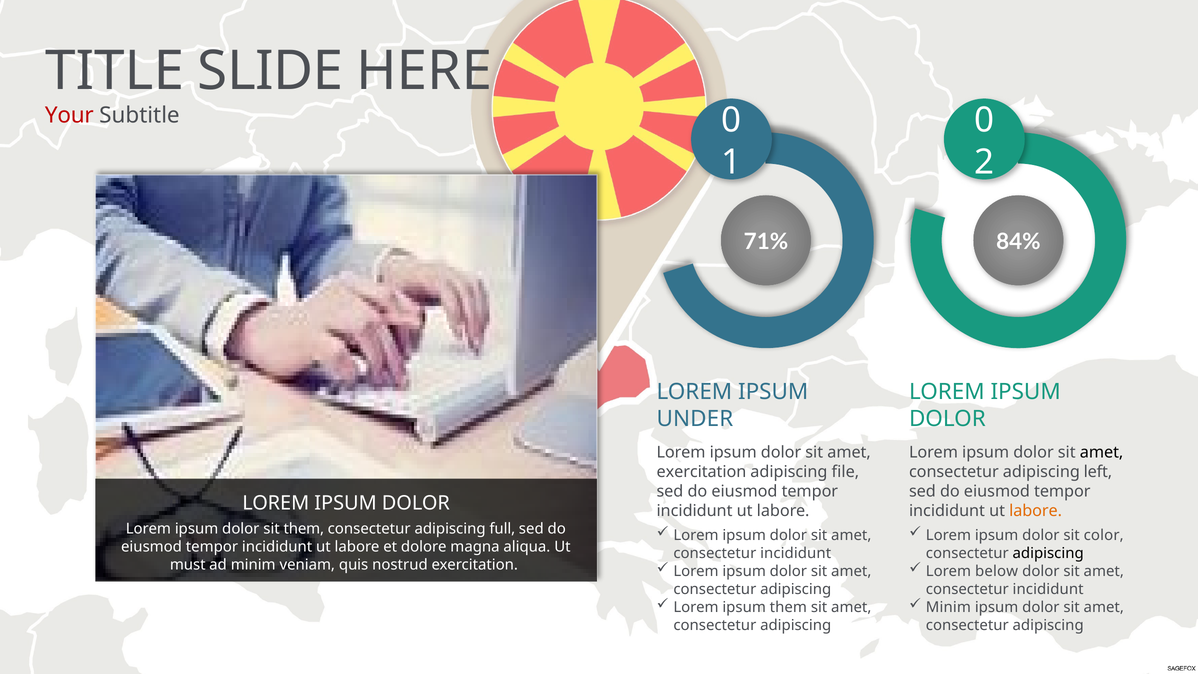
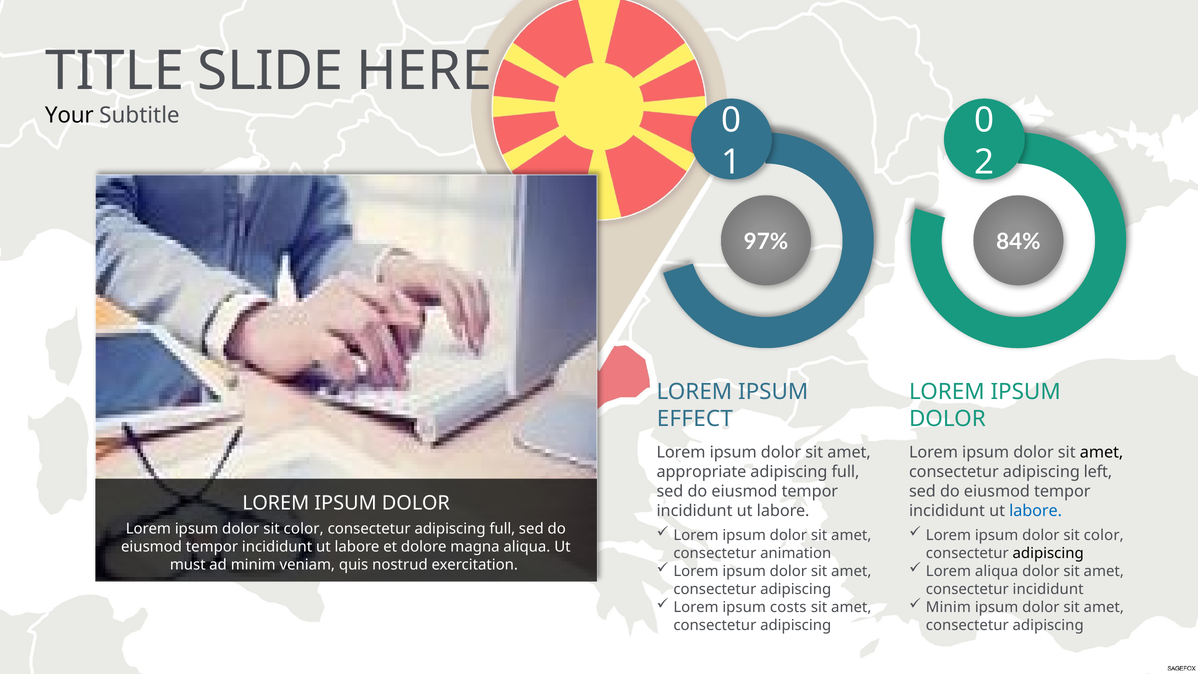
Your colour: red -> black
71%: 71% -> 97%
UNDER: UNDER -> EFFECT
exercitation at (701, 472): exercitation -> appropriate
file at (845, 472): file -> full
labore at (1036, 511) colour: orange -> blue
them at (304, 529): them -> color
incididunt at (796, 553): incididunt -> animation
Lorem below: below -> aliqua
ipsum them: them -> costs
